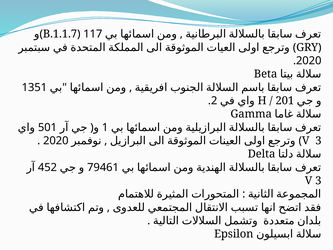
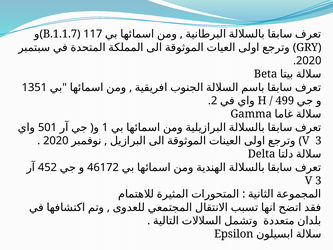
201: 201 -> 499
79461: 79461 -> 46172
